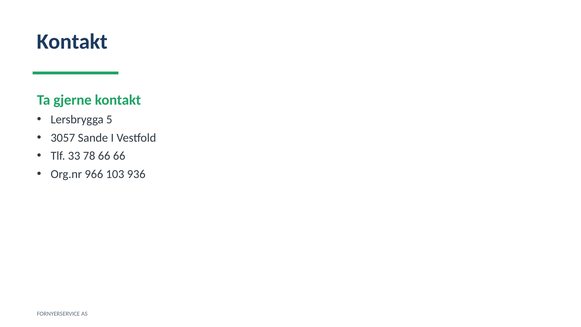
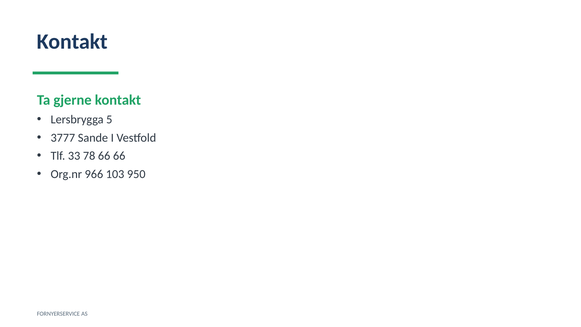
3057: 3057 -> 3777
936: 936 -> 950
